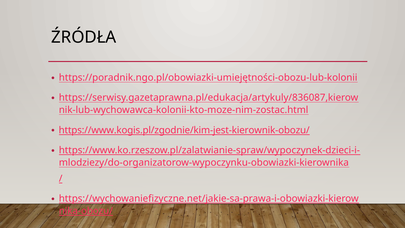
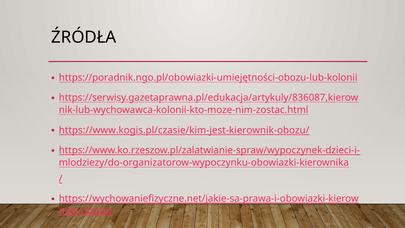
https://www.kogis.pl/zgodnie/kim-jest-kierownik-obozu/: https://www.kogis.pl/zgodnie/kim-jest-kierownik-obozu/ -> https://www.kogis.pl/czasie/kim-jest-kierownik-obozu/
